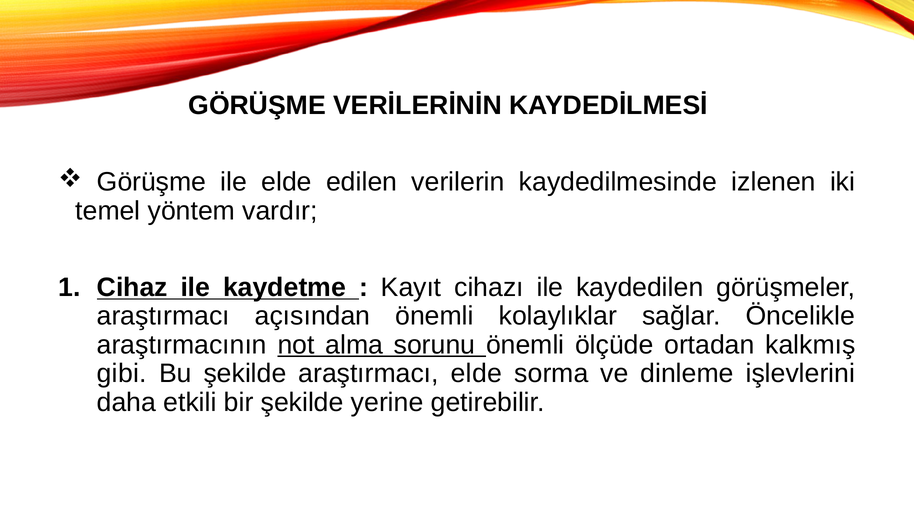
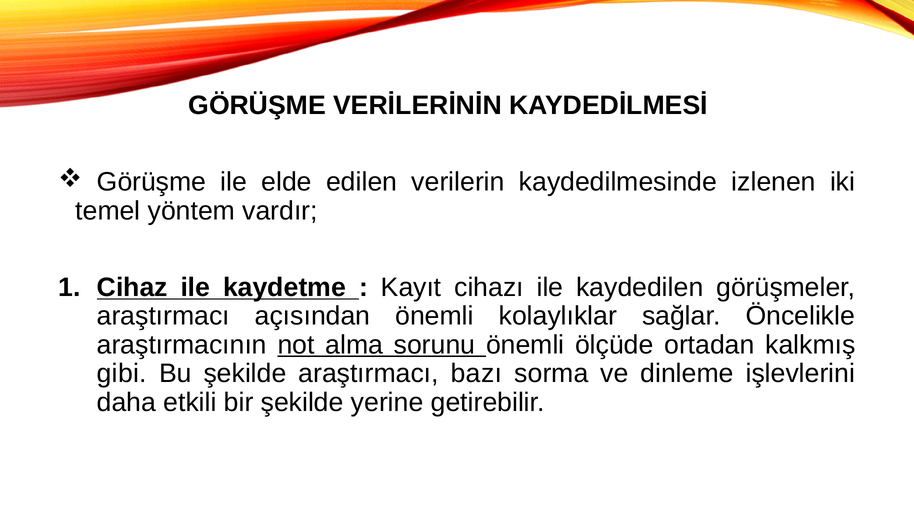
araştırmacı elde: elde -> bazı
